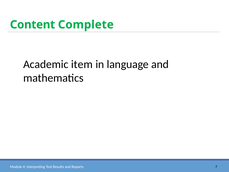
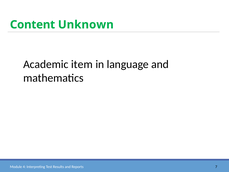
Complete: Complete -> Unknown
